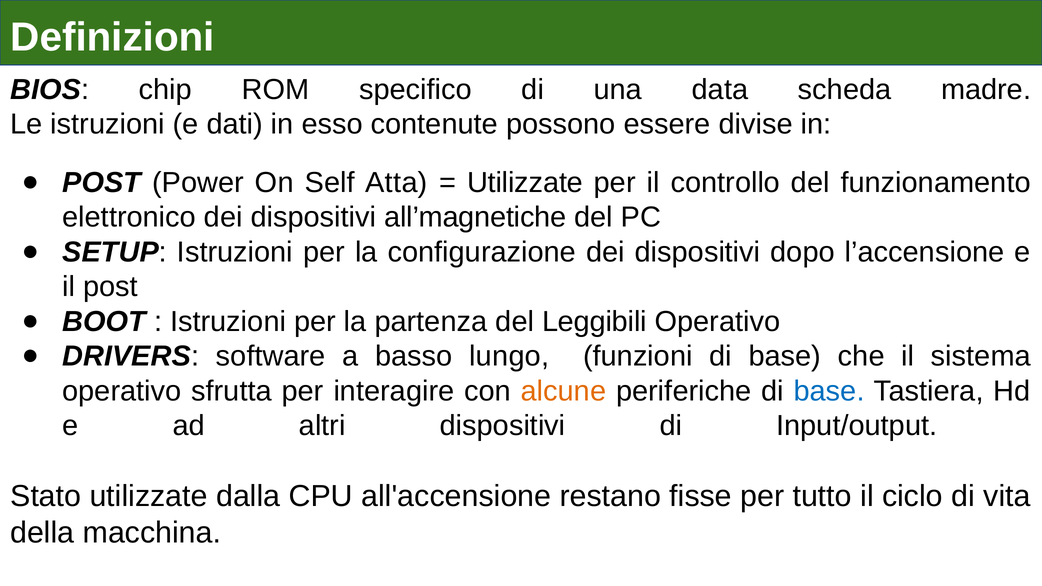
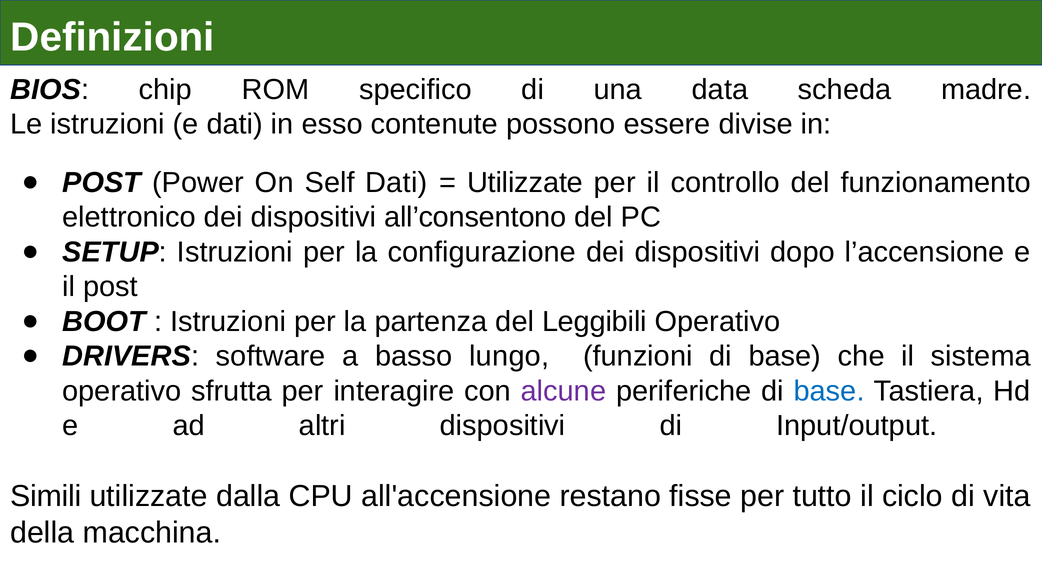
Self Atta: Atta -> Dati
all’magnetiche: all’magnetiche -> all’consentono
alcune colour: orange -> purple
Stato: Stato -> Simili
